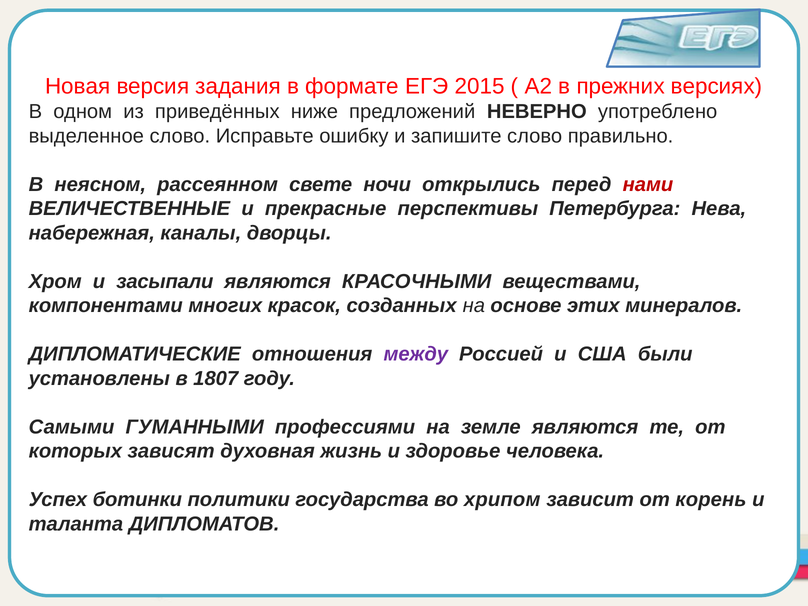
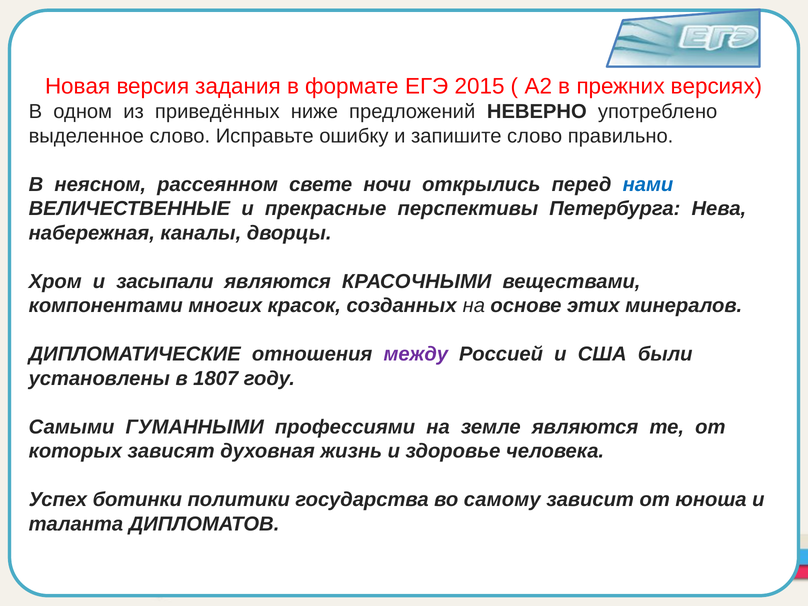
нами colour: red -> blue
хрипом: хрипом -> самому
корень: корень -> юноша
